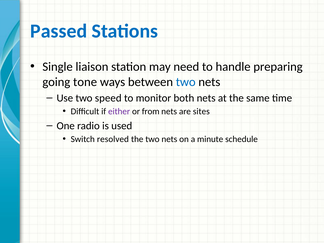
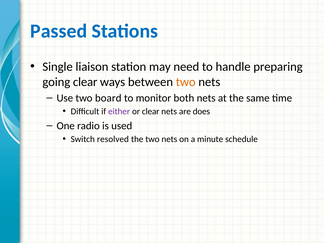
going tone: tone -> clear
two at (186, 82) colour: blue -> orange
speed: speed -> board
or from: from -> clear
sites: sites -> does
